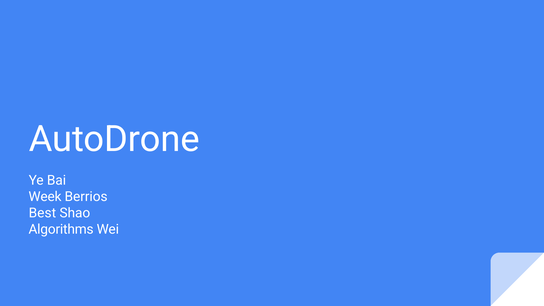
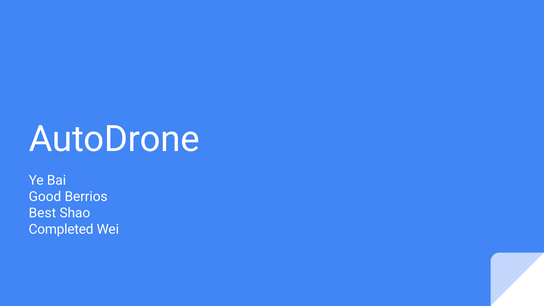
Week: Week -> Good
Algorithms: Algorithms -> Completed
